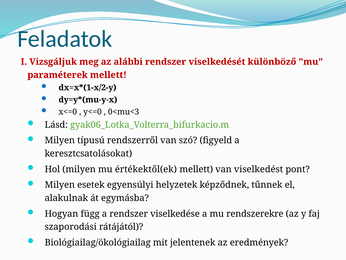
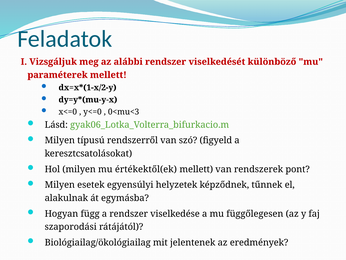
viselkedést: viselkedést -> rendszerek
rendszerekre: rendszerekre -> függőlegesen
